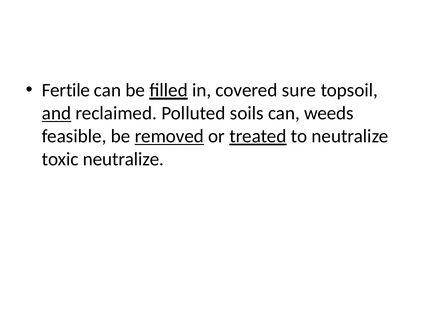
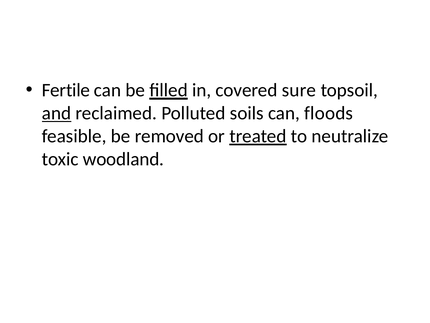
weeds: weeds -> floods
removed underline: present -> none
toxic neutralize: neutralize -> woodland
